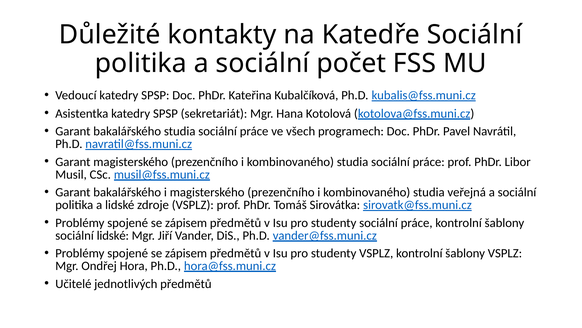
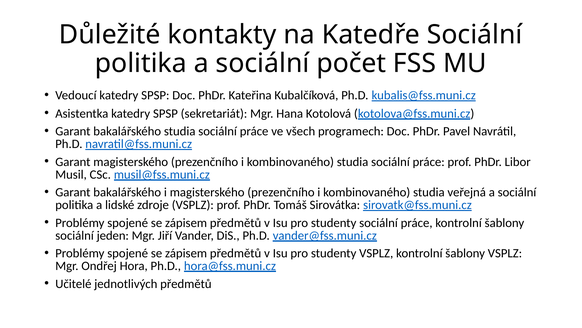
sociální lidské: lidské -> jeden
